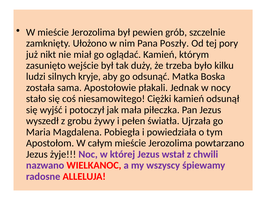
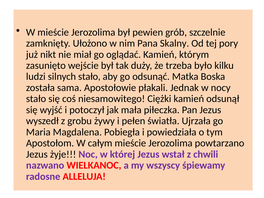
Poszły: Poszły -> Skalny
silnych kryje: kryje -> stało
